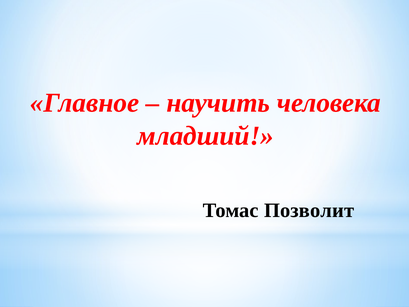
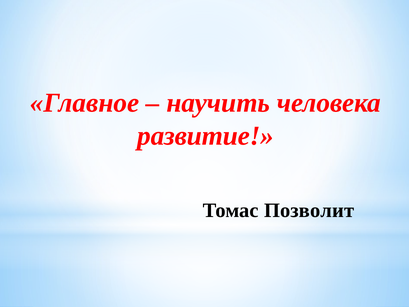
младший: младший -> развитие
